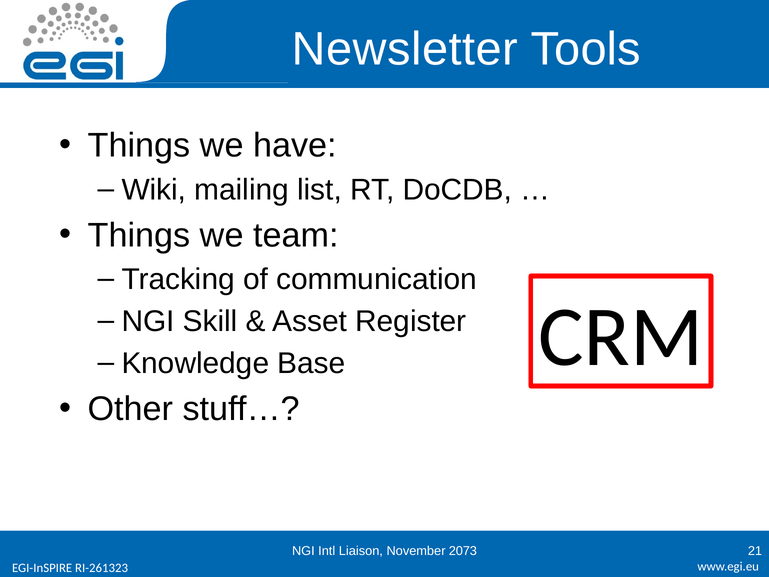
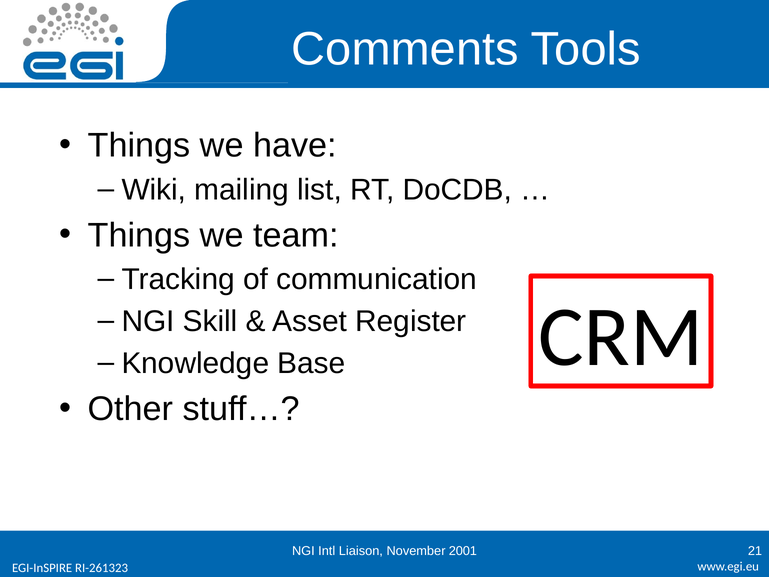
Newsletter: Newsletter -> Comments
2073: 2073 -> 2001
